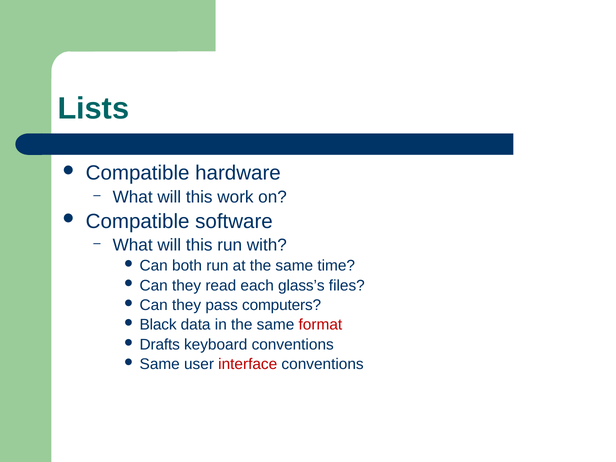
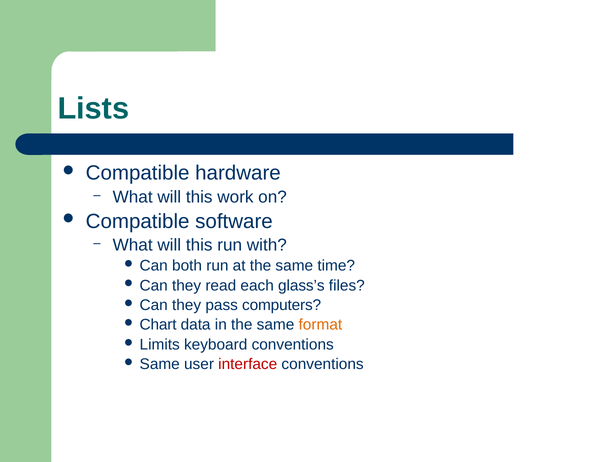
Black: Black -> Chart
format colour: red -> orange
Drafts: Drafts -> Limits
